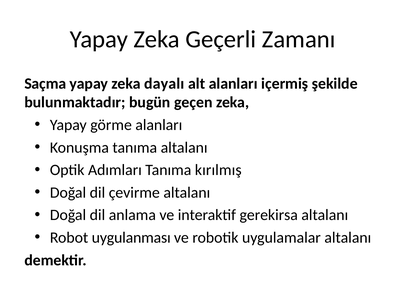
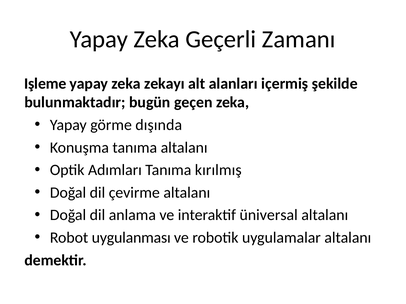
Saçma: Saçma -> Işleme
dayalı: dayalı -> zekayı
görme alanları: alanları -> dışında
gerekirsa: gerekirsa -> üniversal
